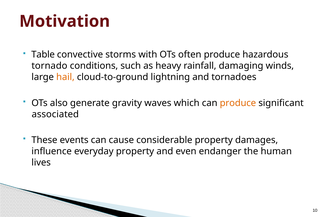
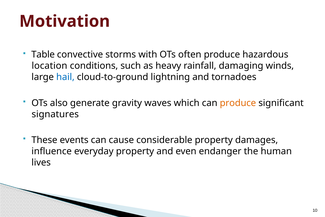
tornado: tornado -> location
hail colour: orange -> blue
associated: associated -> signatures
